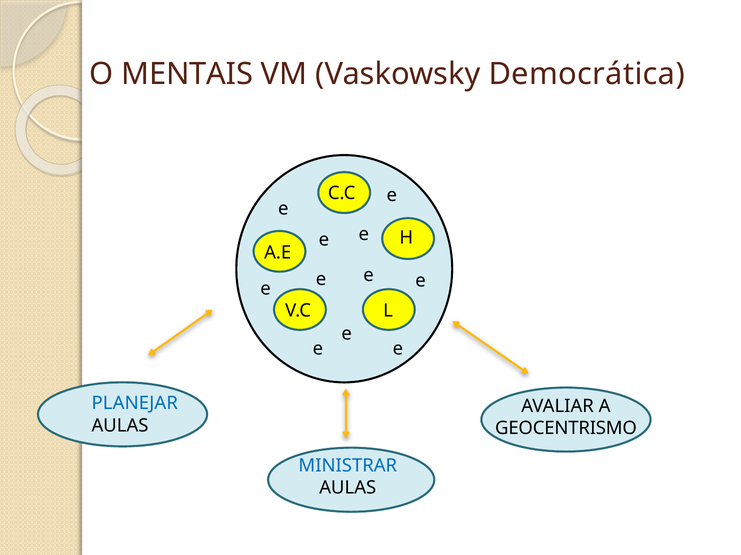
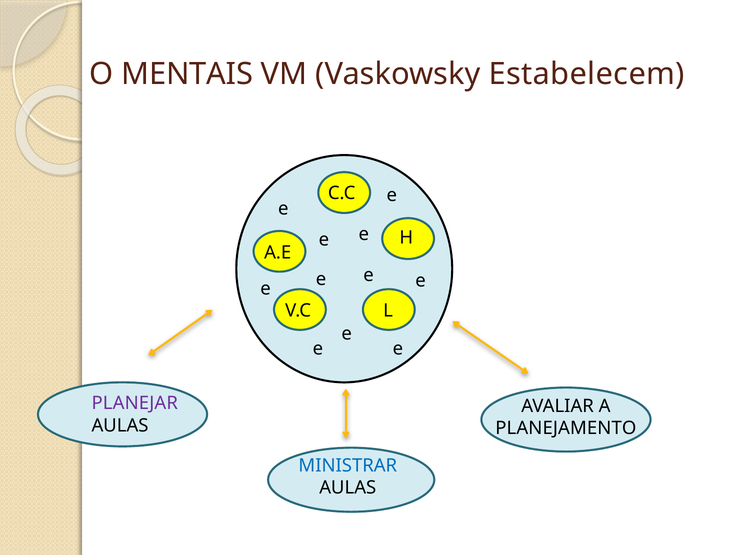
Democrática: Democrática -> Estabelecem
PLANEJAR colour: blue -> purple
GEOCENTRISMO: GEOCENTRISMO -> PLANEJAMENTO
